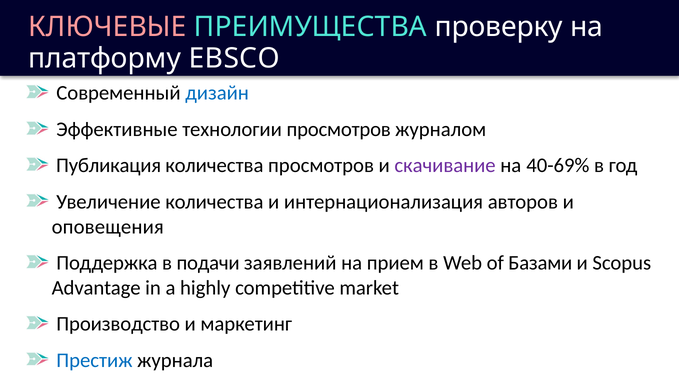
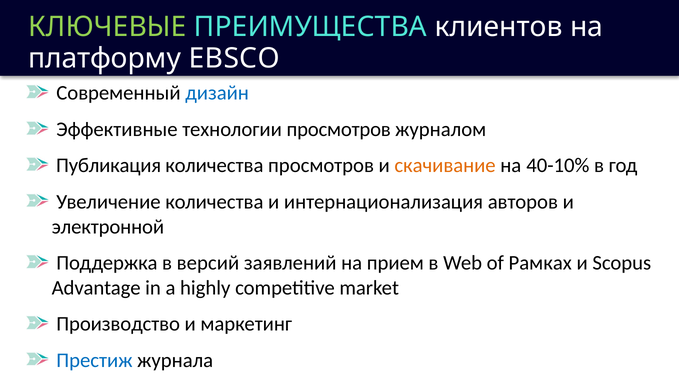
КЛЮЧЕВЫЕ colour: pink -> light green
проверку: проверку -> клиентов
скачивание colour: purple -> orange
40-69%: 40-69% -> 40-10%
оповещения: оповещения -> электронной
подачи: подачи -> версий
Базами: Базами -> Рамках
